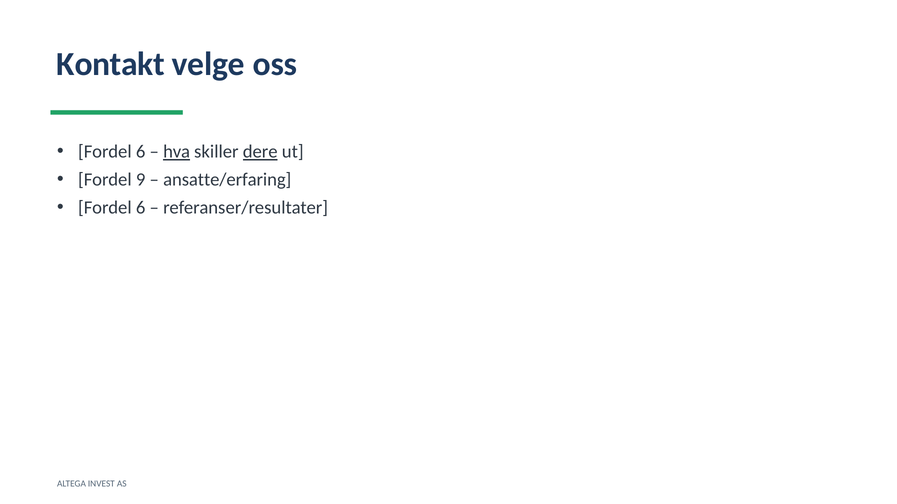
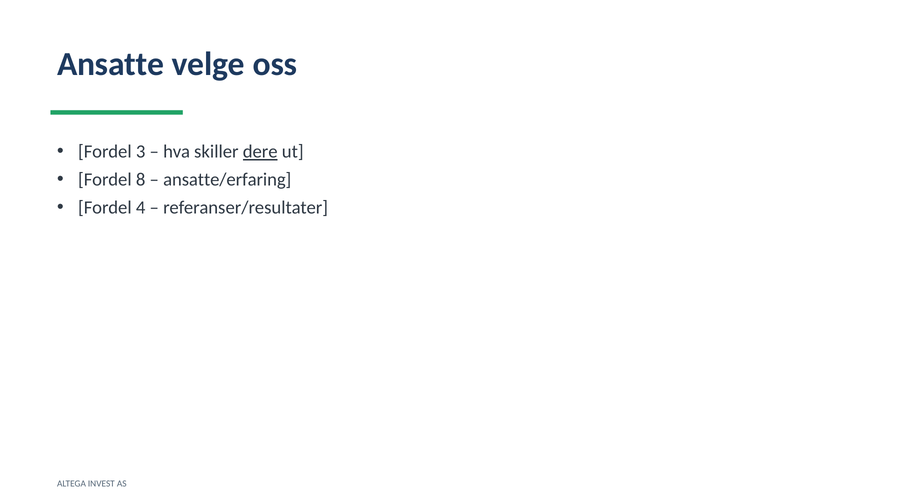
Kontakt: Kontakt -> Ansatte
6 at (141, 152): 6 -> 3
hva underline: present -> none
9: 9 -> 8
6 at (141, 208): 6 -> 4
